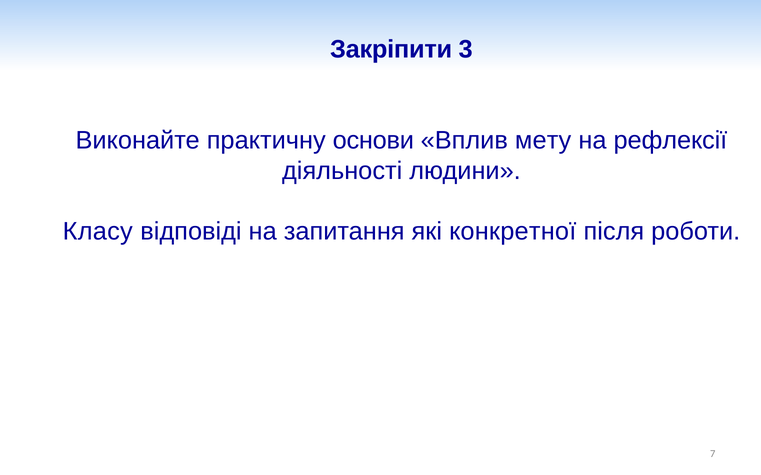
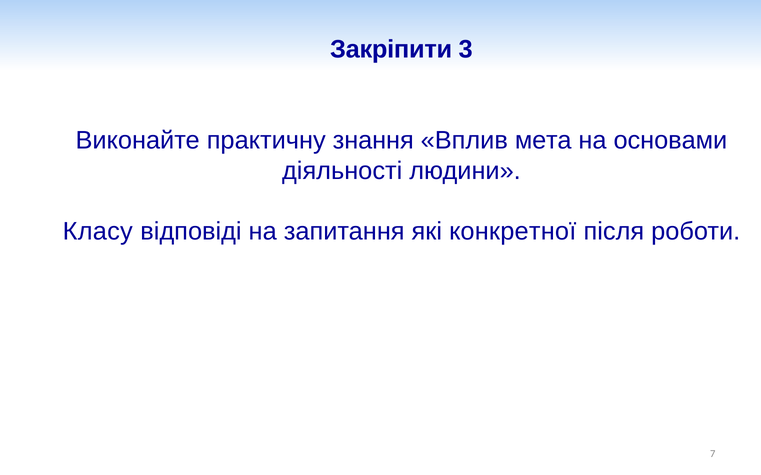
основи: основи -> знання
мету: мету -> мета
рефлексії: рефлексії -> основами
